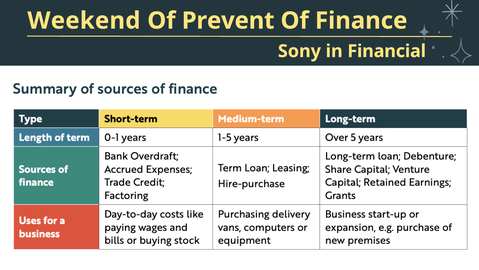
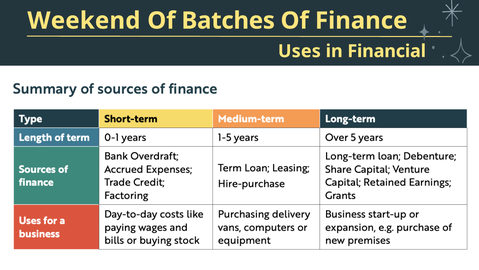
Prevent: Prevent -> Batches
Sony: Sony -> Uses
